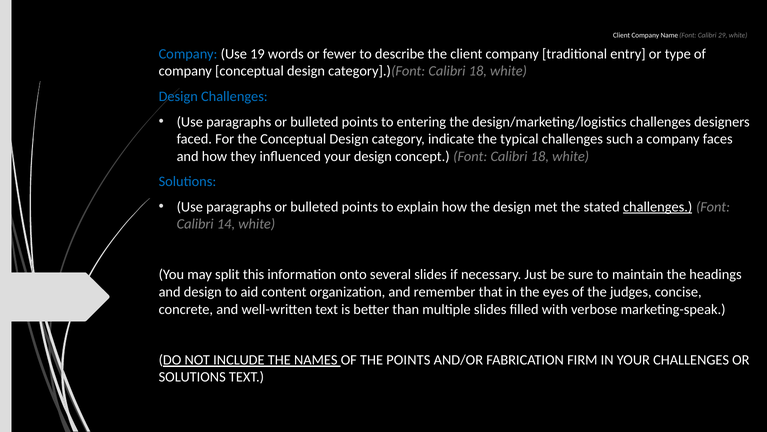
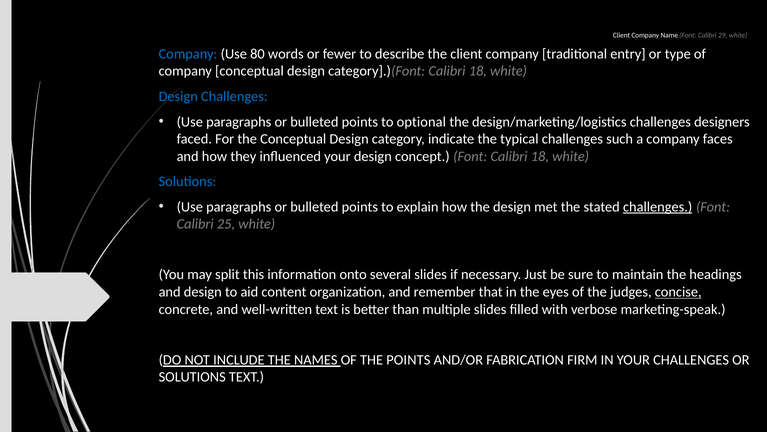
19: 19 -> 80
entering: entering -> optional
14: 14 -> 25
concise underline: none -> present
